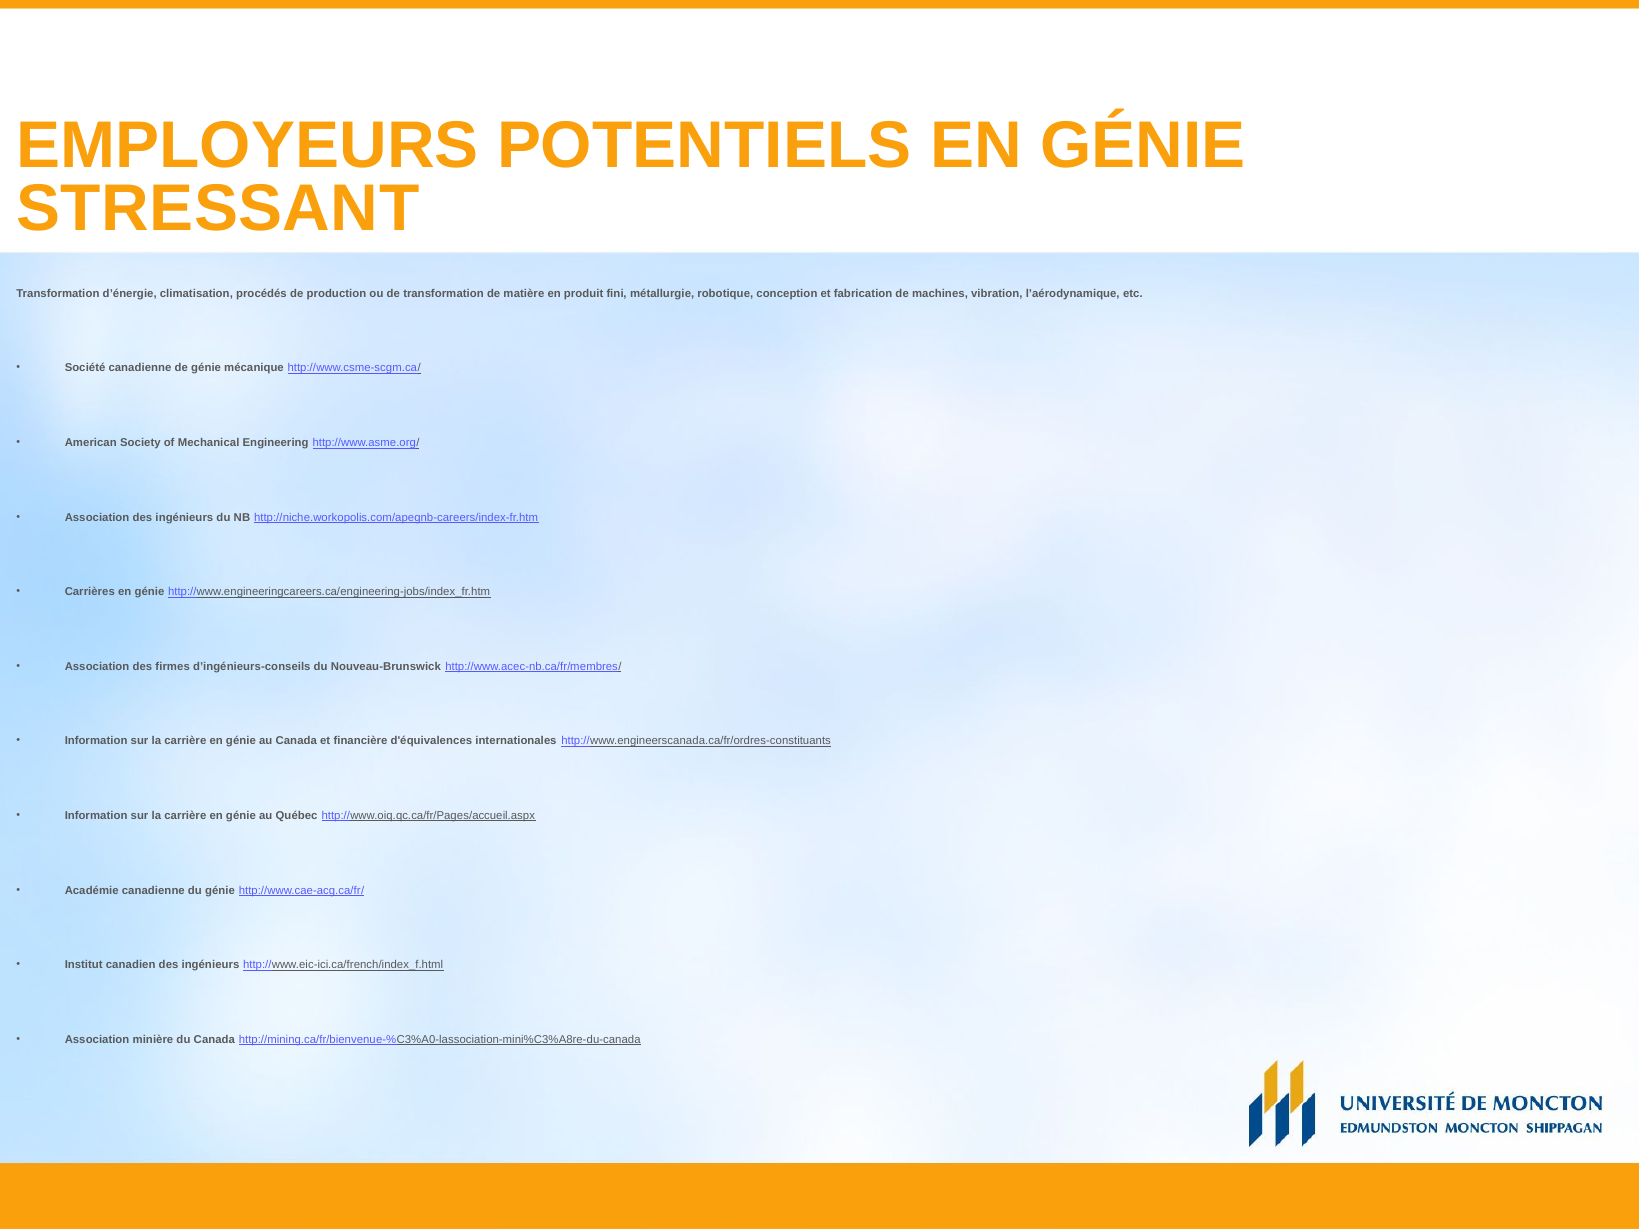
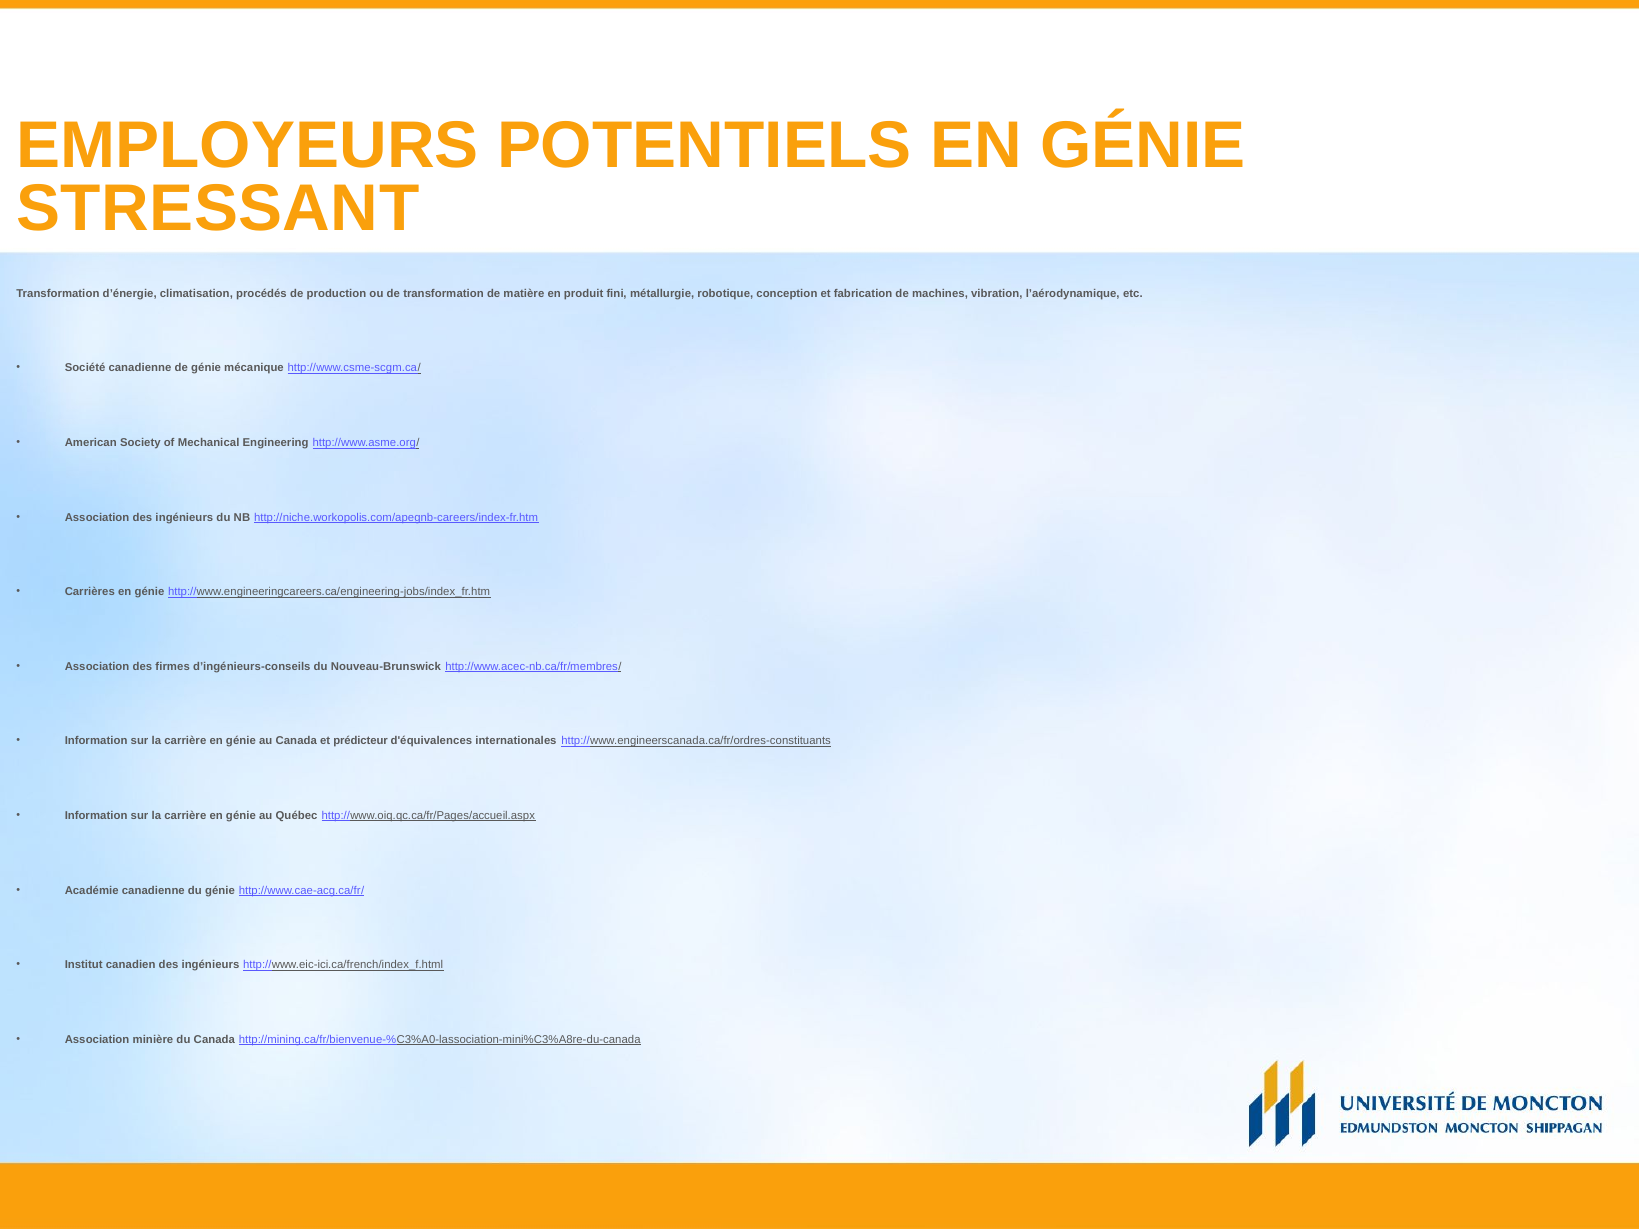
financière: financière -> prédicteur
